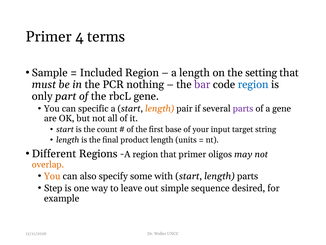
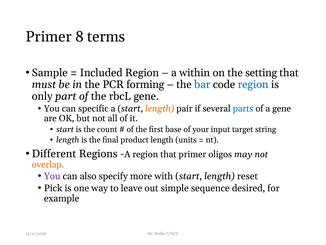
4: 4 -> 8
a length: length -> within
nothing: nothing -> forming
bar colour: purple -> blue
parts at (243, 108) colour: purple -> blue
You at (52, 176) colour: orange -> purple
some: some -> more
length parts: parts -> reset
Step: Step -> Pick
